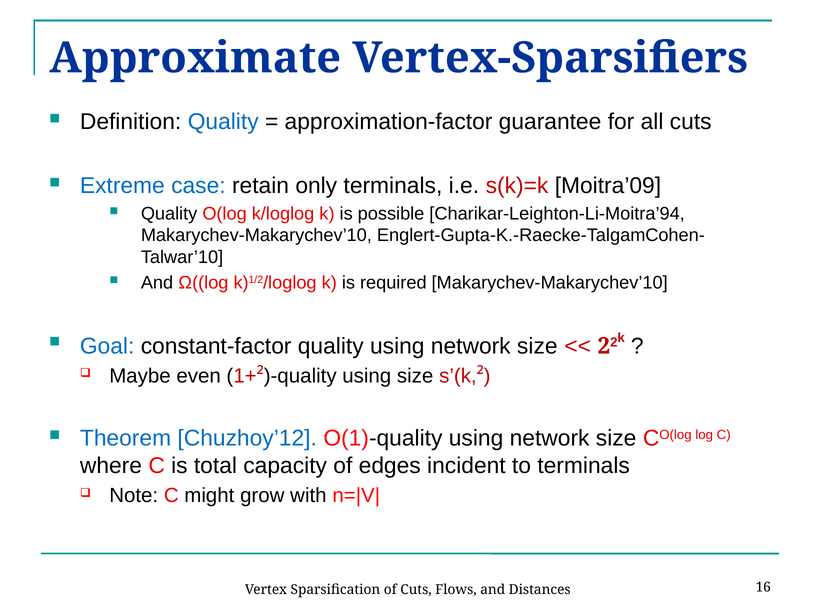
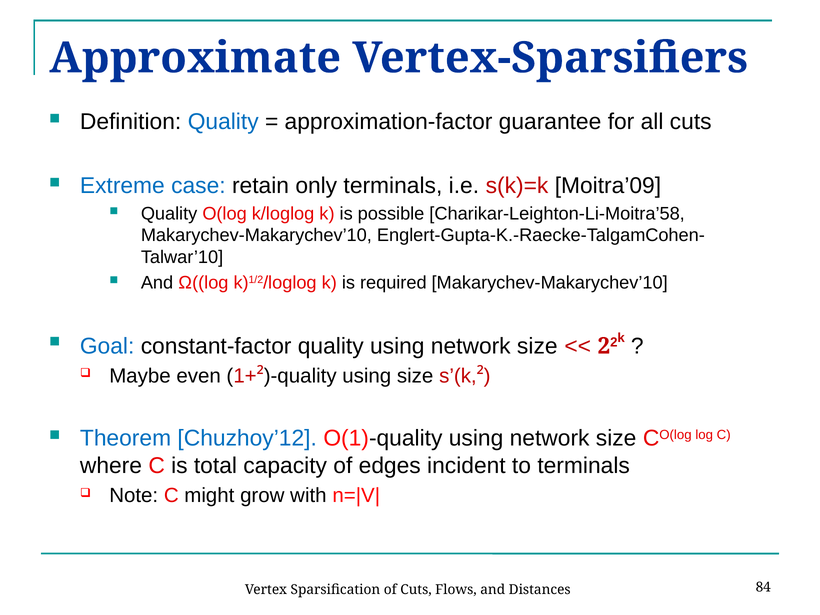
Charikar-Leighton-Li-Moitra’94: Charikar-Leighton-Li-Moitra’94 -> Charikar-Leighton-Li-Moitra’58
16: 16 -> 84
